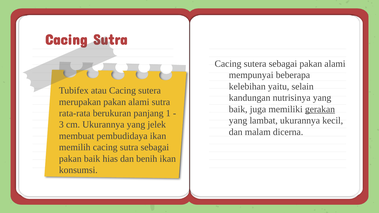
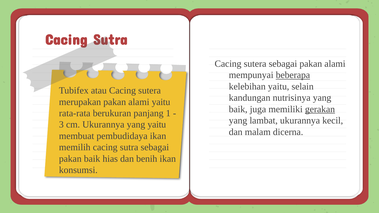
beberapa underline: none -> present
alami sutra: sutra -> yaitu
yang jelek: jelek -> yaitu
